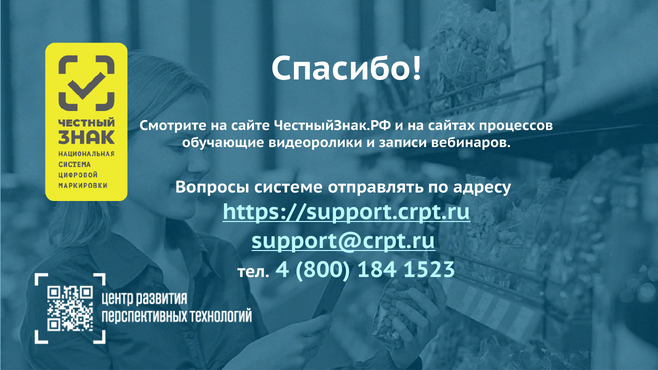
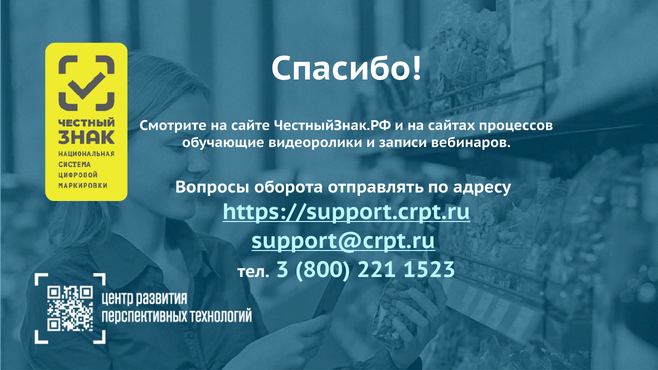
системе: системе -> оборота
4: 4 -> 3
184: 184 -> 221
